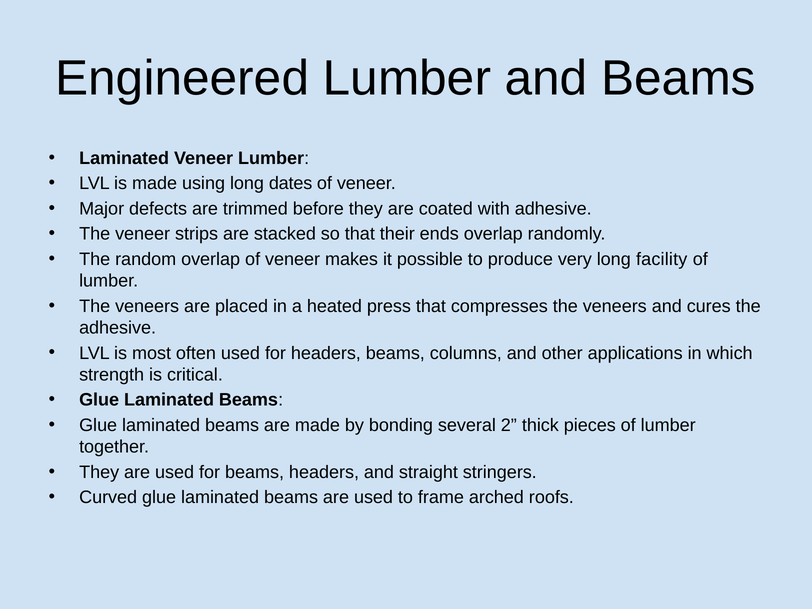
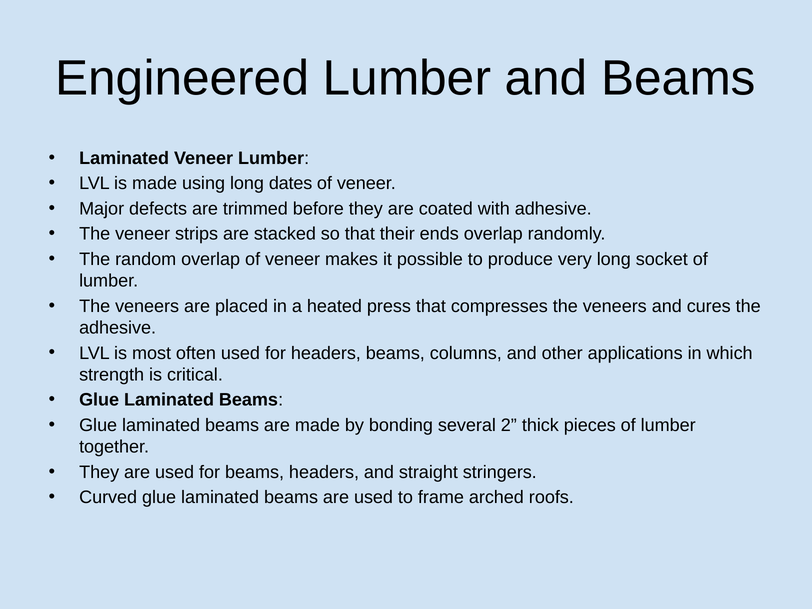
facility: facility -> socket
